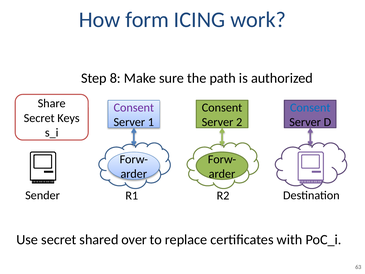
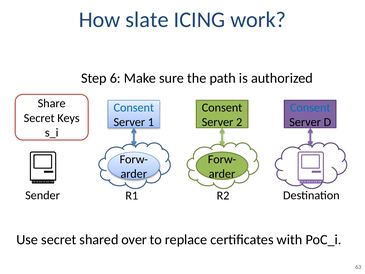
form: form -> slate
8: 8 -> 6
Consent at (134, 107) colour: purple -> blue
